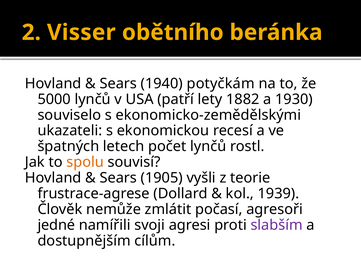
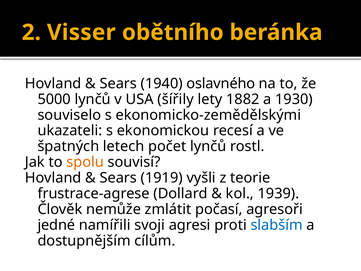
potyčkám: potyčkám -> oslavného
patří: patří -> šířily
1905: 1905 -> 1919
slabším colour: purple -> blue
